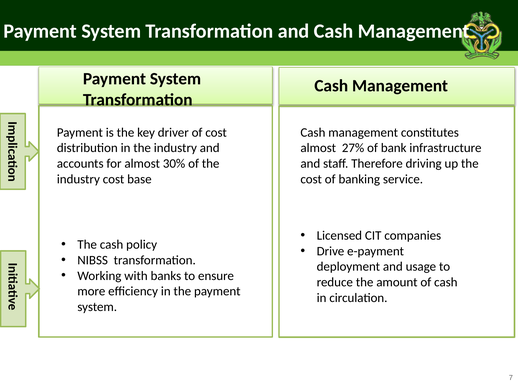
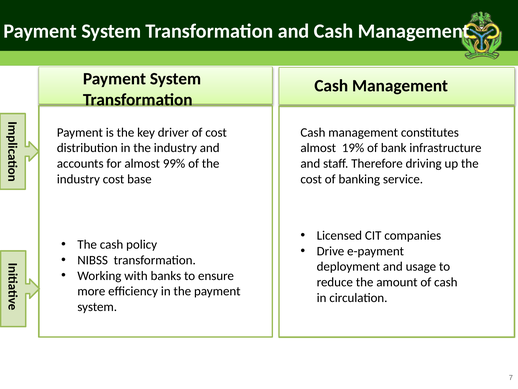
27%: 27% -> 19%
30%: 30% -> 99%
